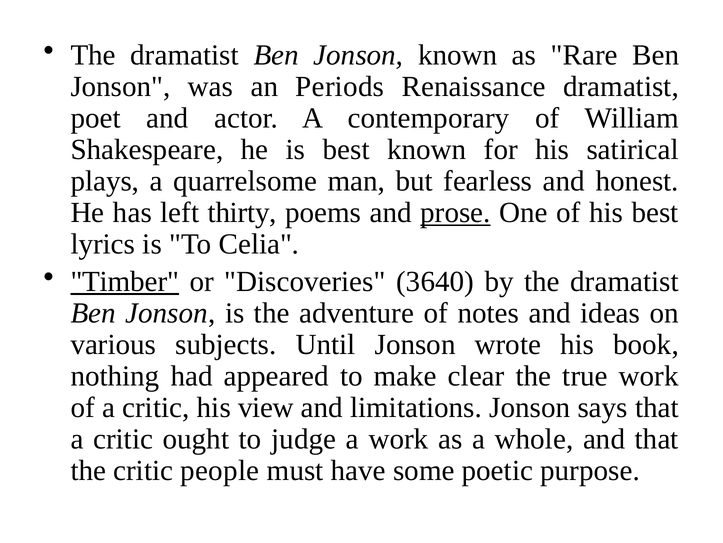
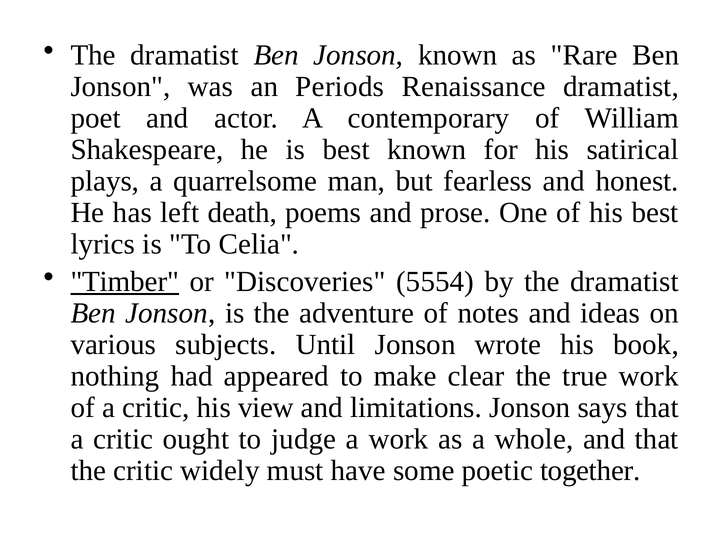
thirty: thirty -> death
prose underline: present -> none
3640: 3640 -> 5554
people: people -> widely
purpose: purpose -> together
